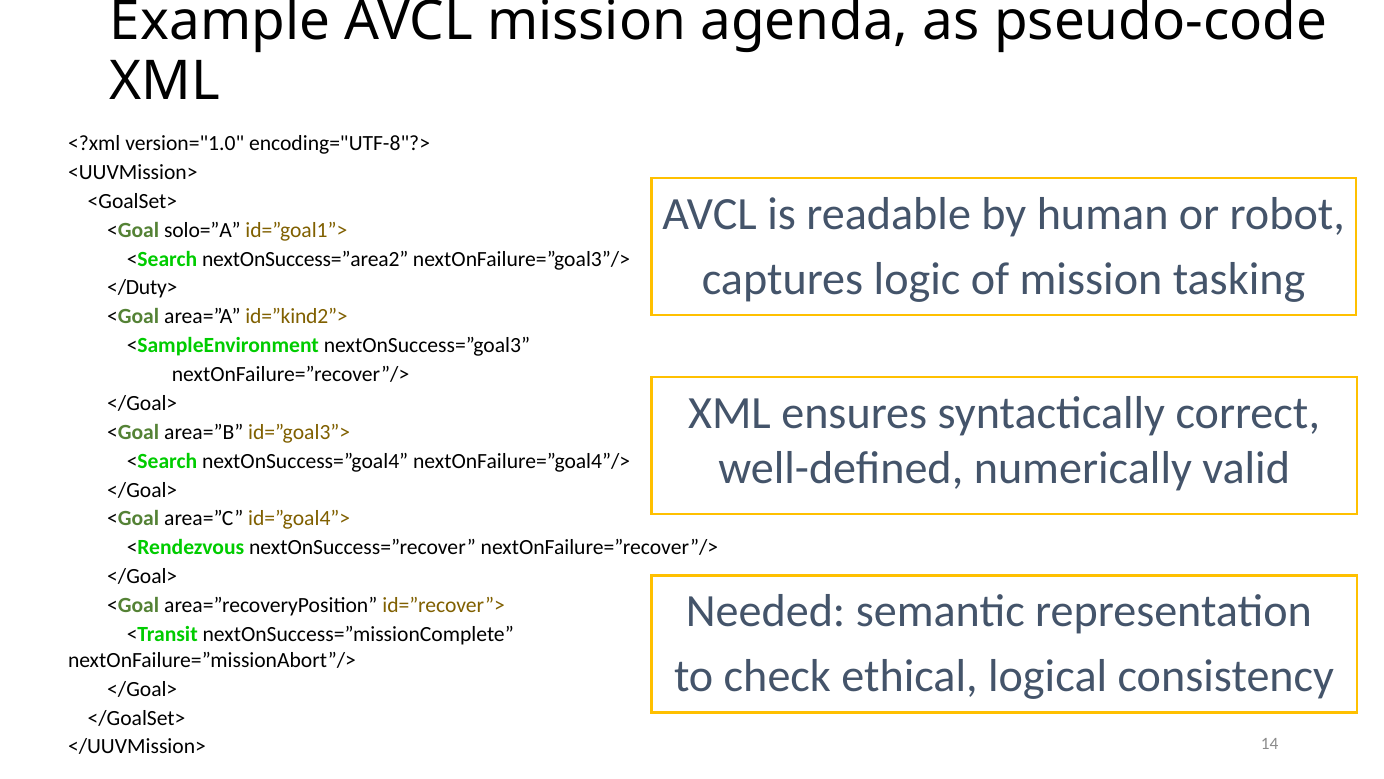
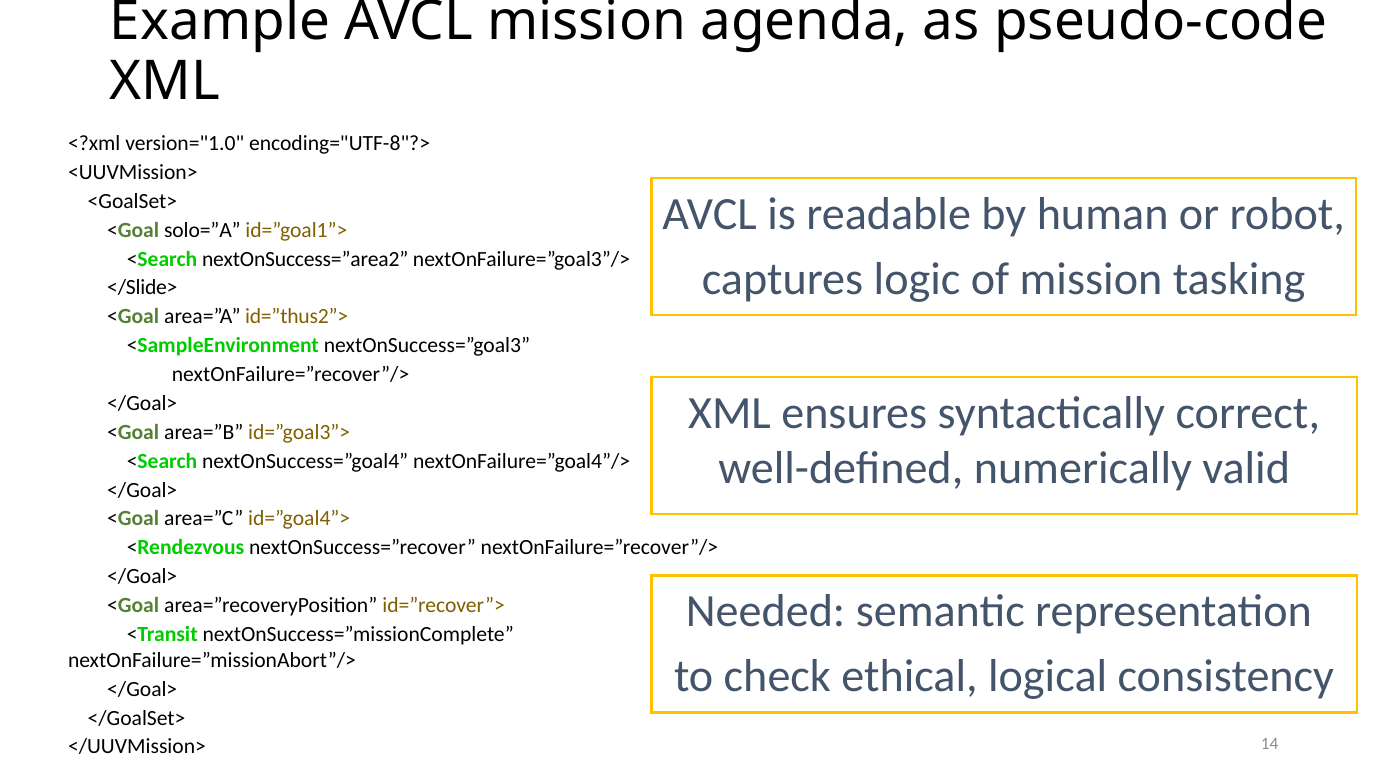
</Duty>: </Duty> -> </Slide>
id=”kind2”>: id=”kind2”> -> id=”thus2”>
